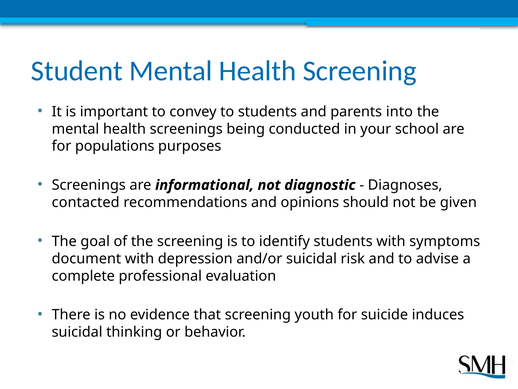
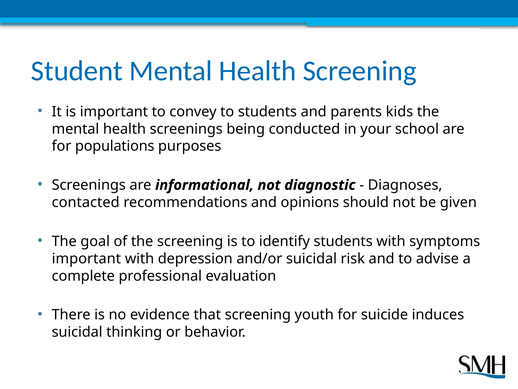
into: into -> kids
document at (86, 258): document -> important
